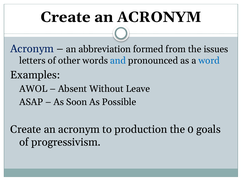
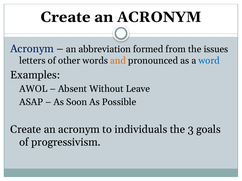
and colour: blue -> orange
production: production -> individuals
0: 0 -> 3
